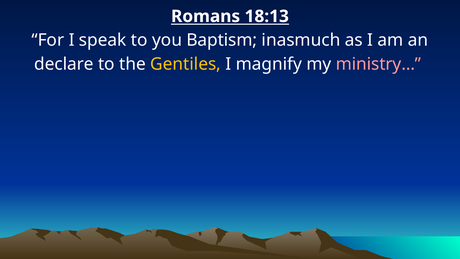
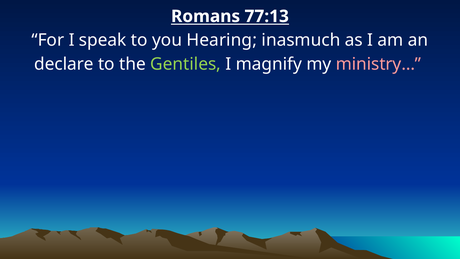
18:13: 18:13 -> 77:13
Baptism: Baptism -> Hearing
Gentiles colour: yellow -> light green
